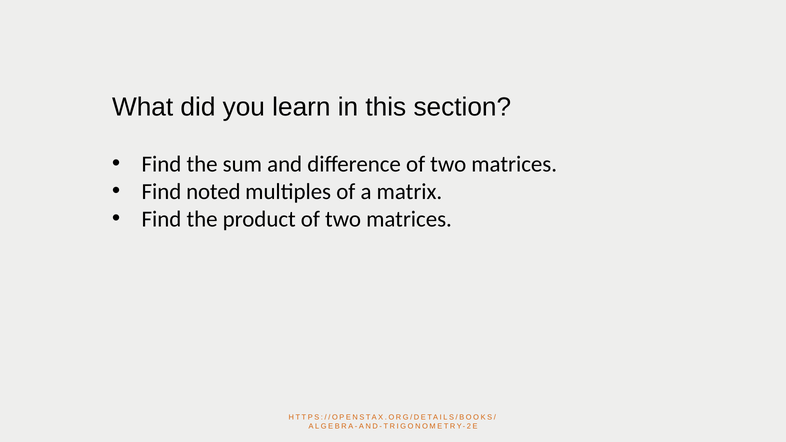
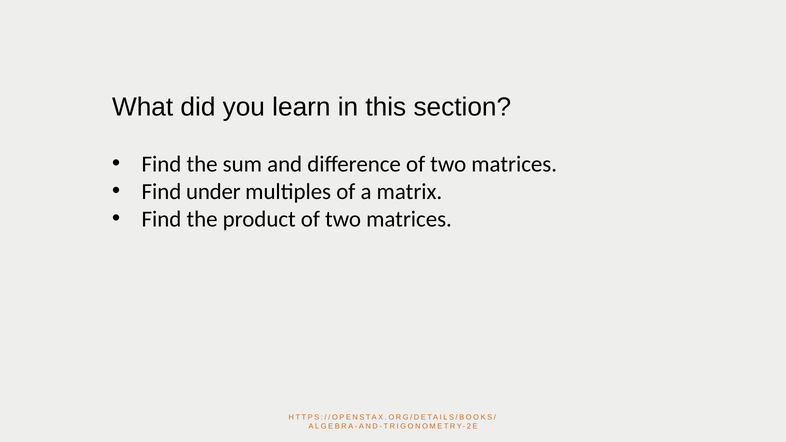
noted: noted -> under
